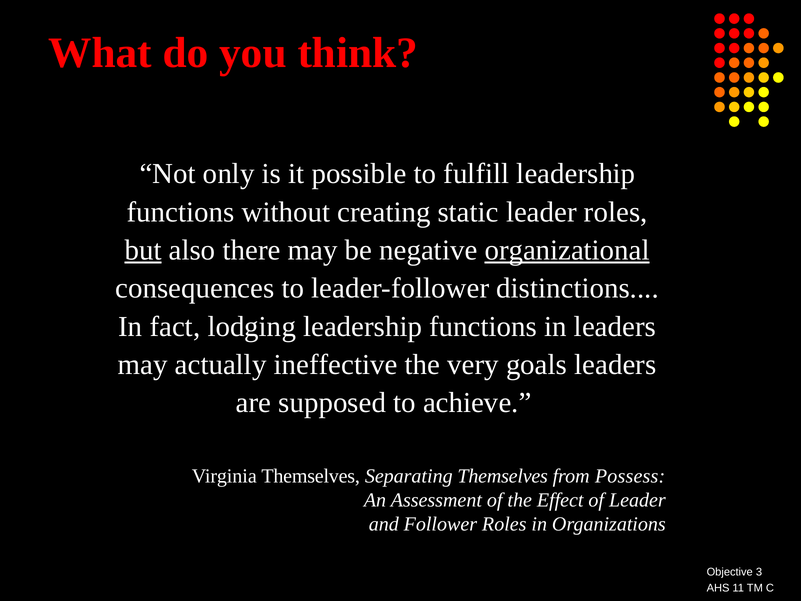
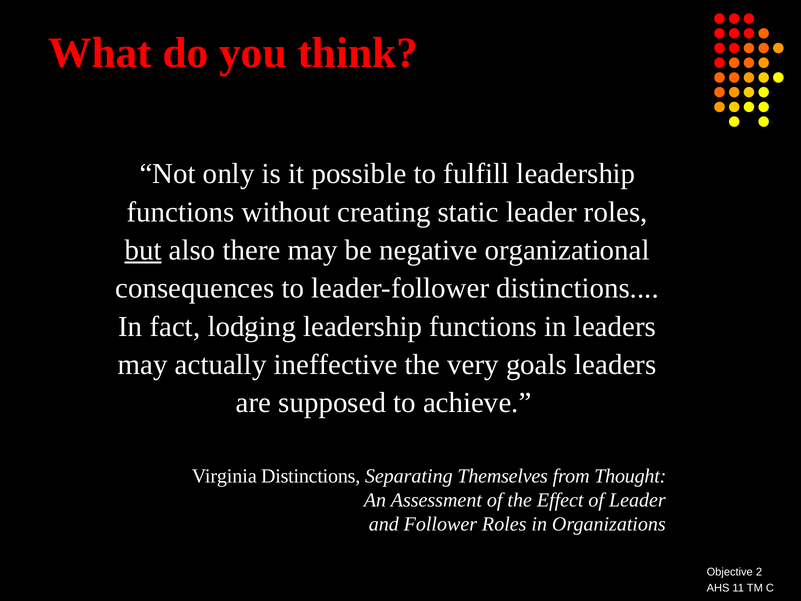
organizational underline: present -> none
Virginia Themselves: Themselves -> Distinctions
Possess: Possess -> Thought
3: 3 -> 2
